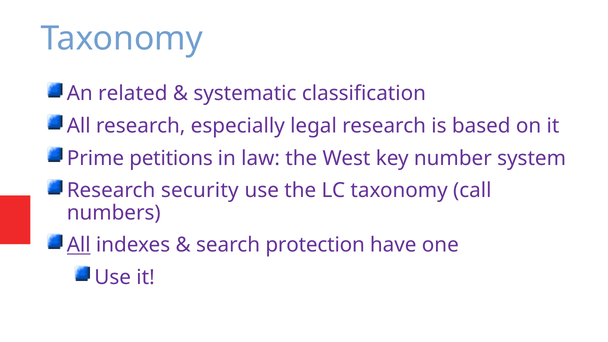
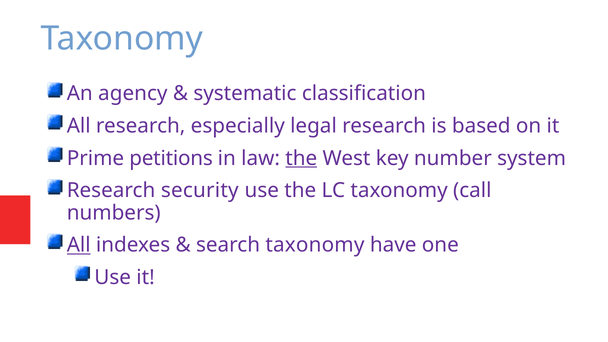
related: related -> agency
the at (301, 158) underline: none -> present
search protection: protection -> taxonomy
